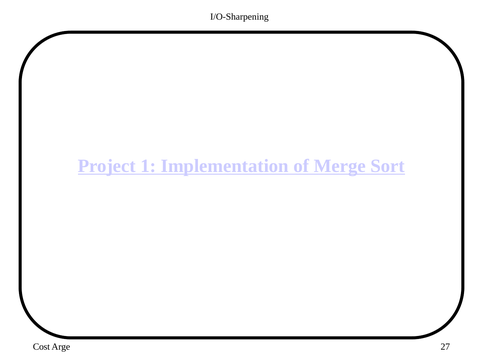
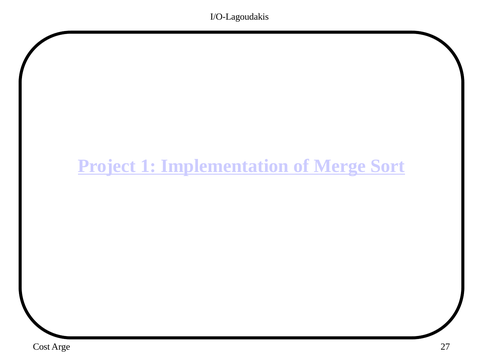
I/O-Sharpening: I/O-Sharpening -> I/O-Lagoudakis
